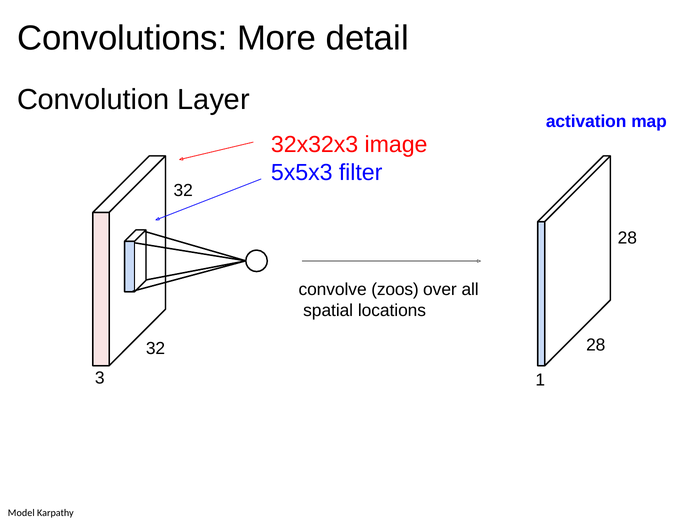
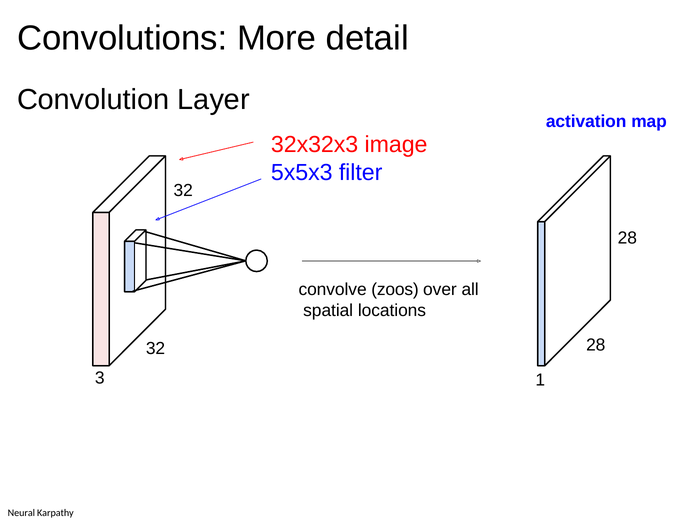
Model: Model -> Neural
